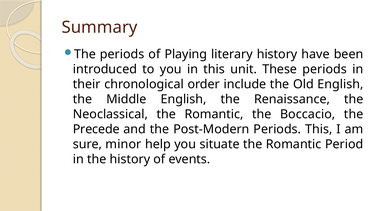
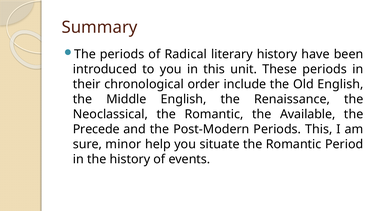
Playing: Playing -> Radical
Boccacio: Boccacio -> Available
